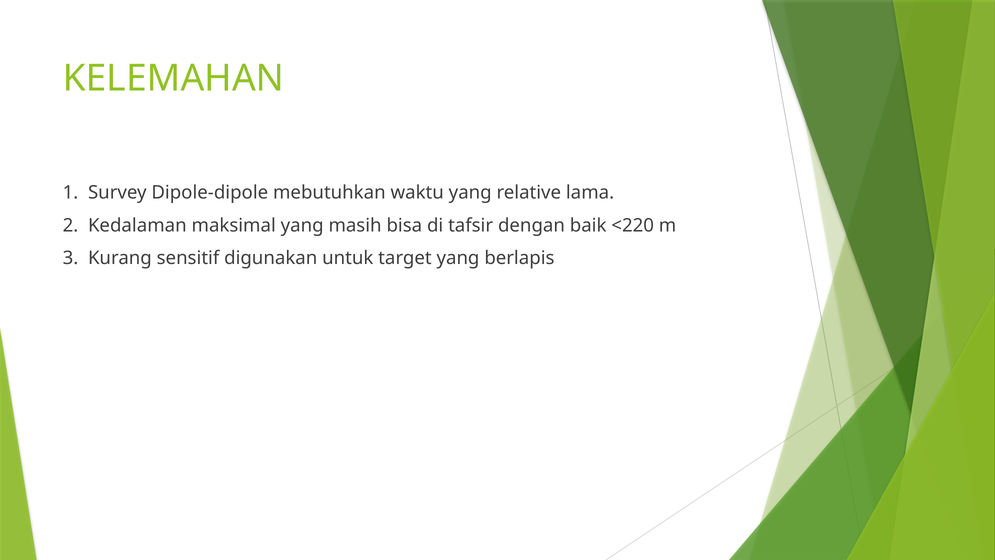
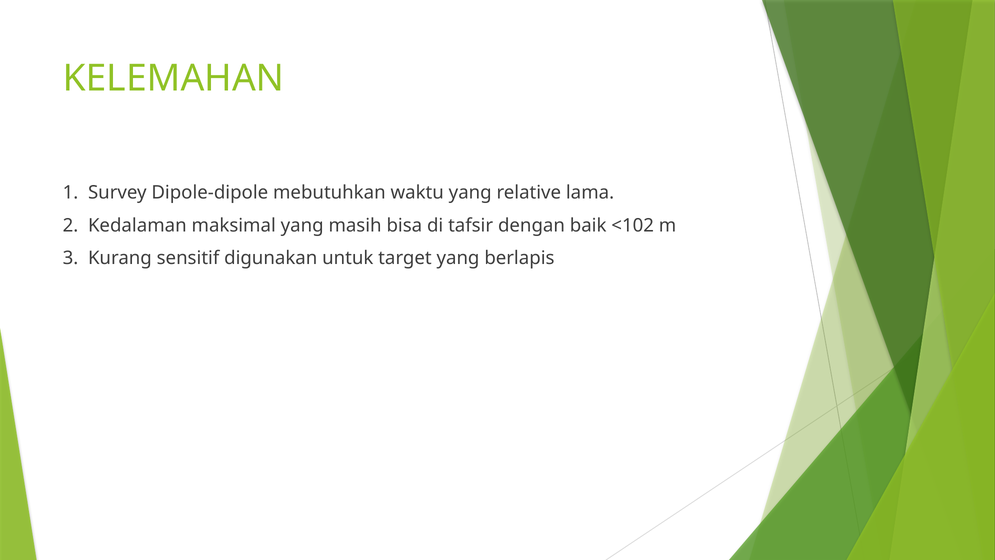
<220: <220 -> <102
